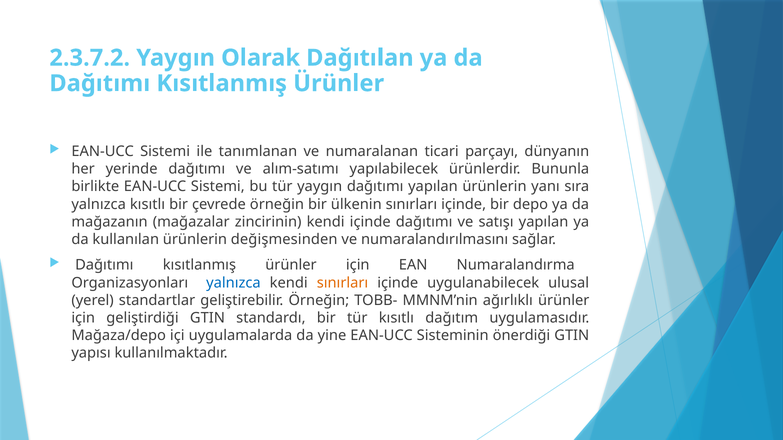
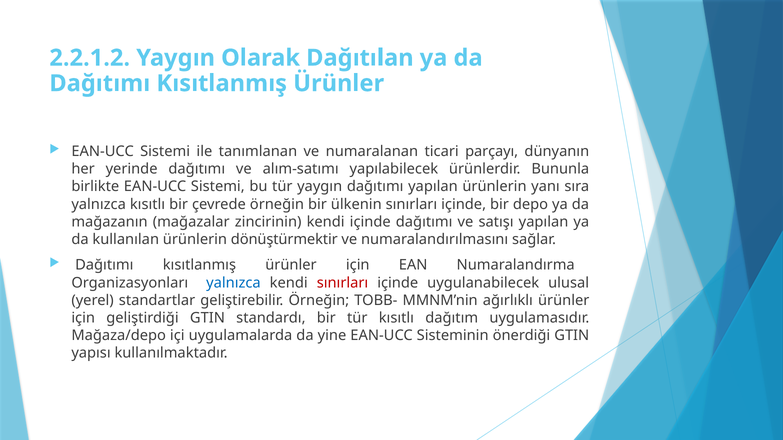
2.3.7.2: 2.3.7.2 -> 2.2.1.2
değişmesinden: değişmesinden -> dönüştürmektir
sınırları at (343, 283) colour: orange -> red
